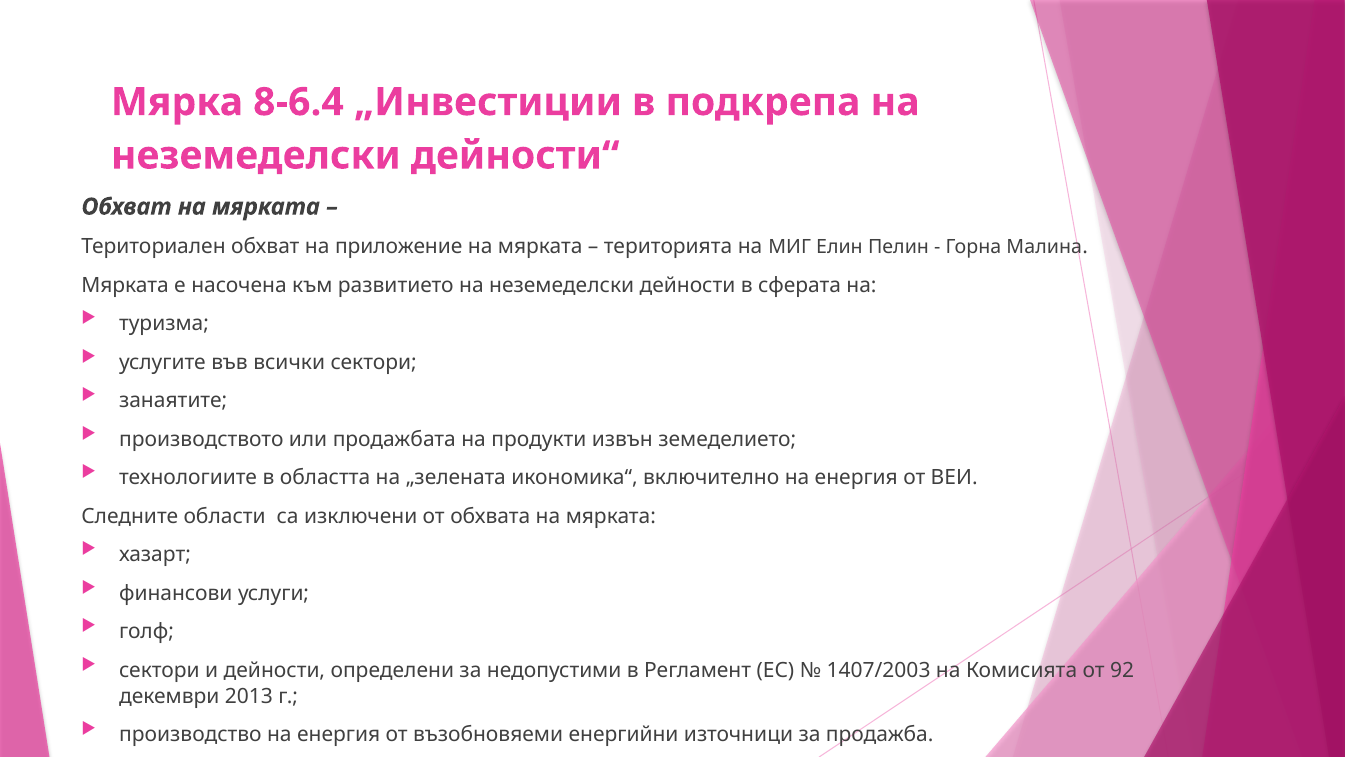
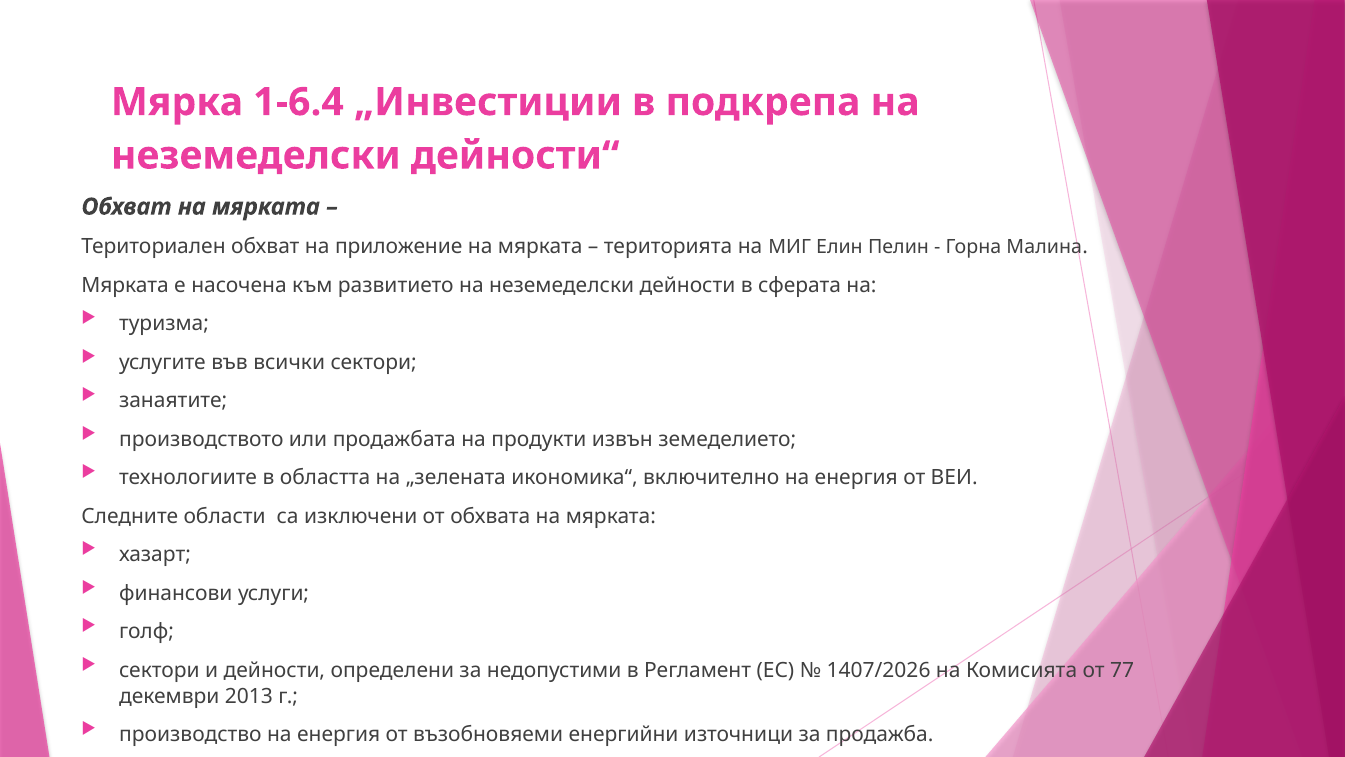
8-6.4: 8-6.4 -> 1-6.4
1407/2003: 1407/2003 -> 1407/2026
92: 92 -> 77
